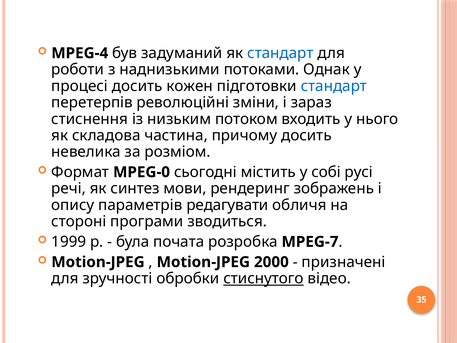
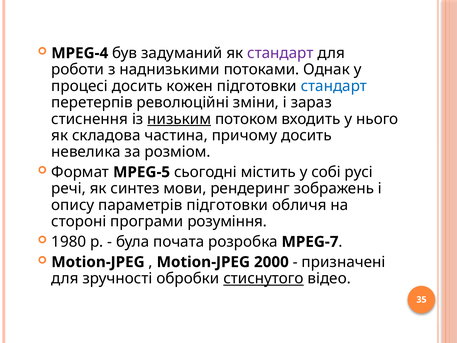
стандарт at (280, 53) colour: blue -> purple
низьким underline: none -> present
MPEG-0: MPEG-0 -> MPEG-5
параметрів редагувати: редагувати -> підготовки
зводиться: зводиться -> розуміння
1999: 1999 -> 1980
